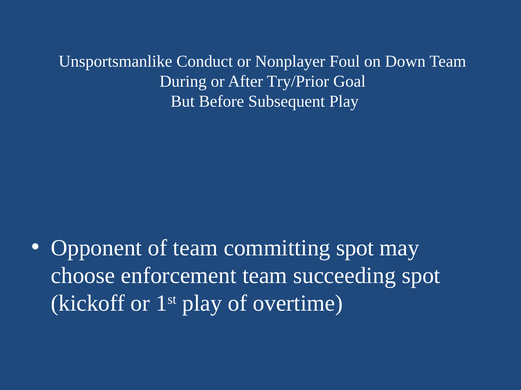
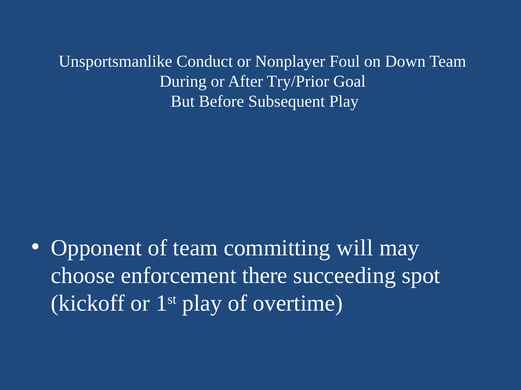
committing spot: spot -> will
enforcement team: team -> there
